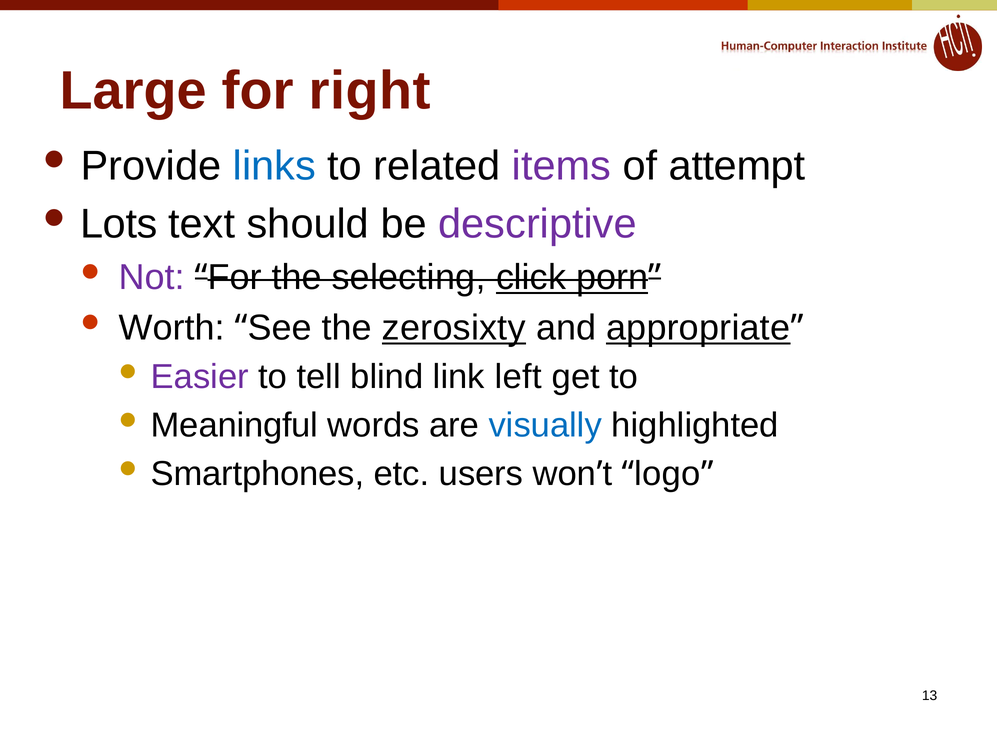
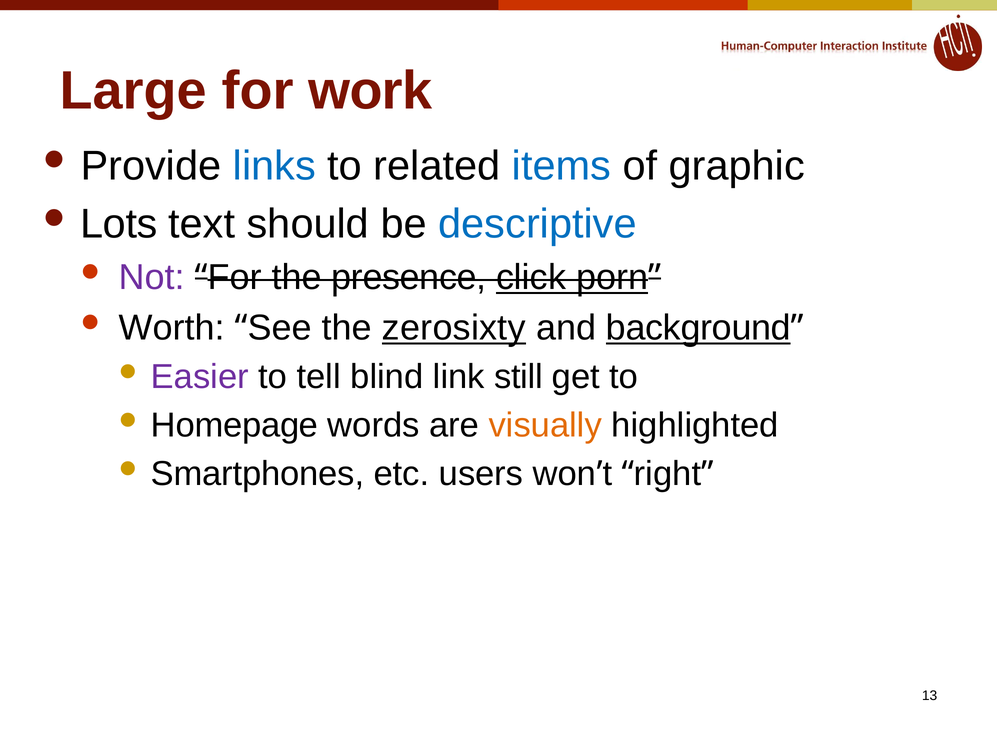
right: right -> work
items colour: purple -> blue
attempt: attempt -> graphic
descriptive colour: purple -> blue
selecting: selecting -> presence
appropriate: appropriate -> background
left: left -> still
Meaningful: Meaningful -> Homepage
visually colour: blue -> orange
logo: logo -> right
